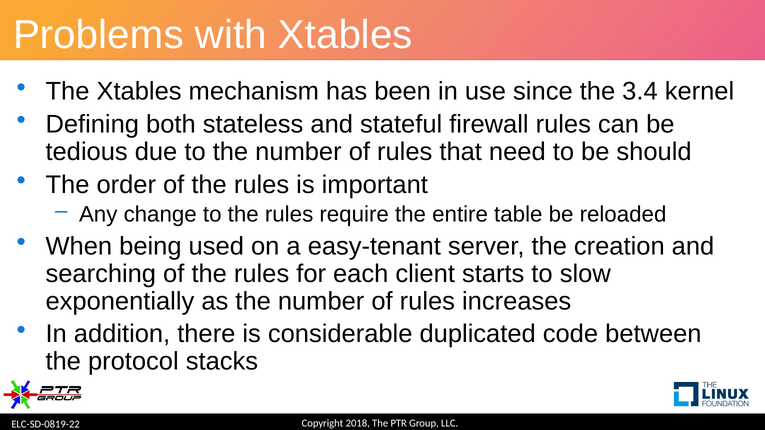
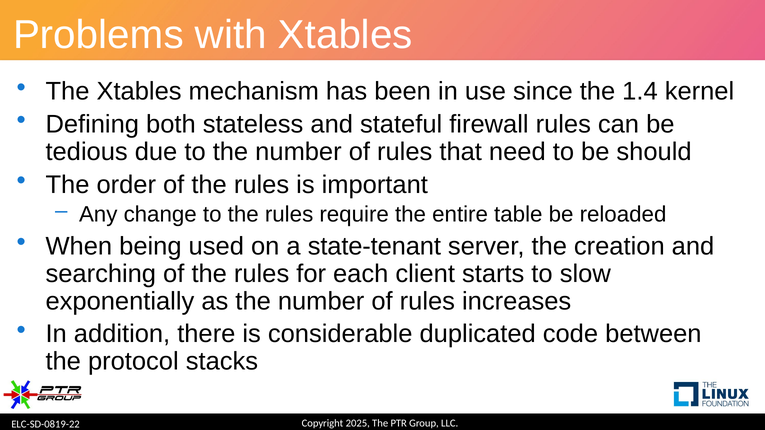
3.4: 3.4 -> 1.4
easy-tenant: easy-tenant -> state-tenant
2018: 2018 -> 2025
